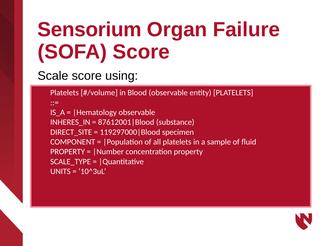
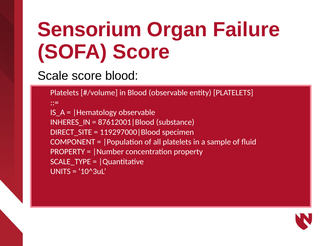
score using: using -> blood
